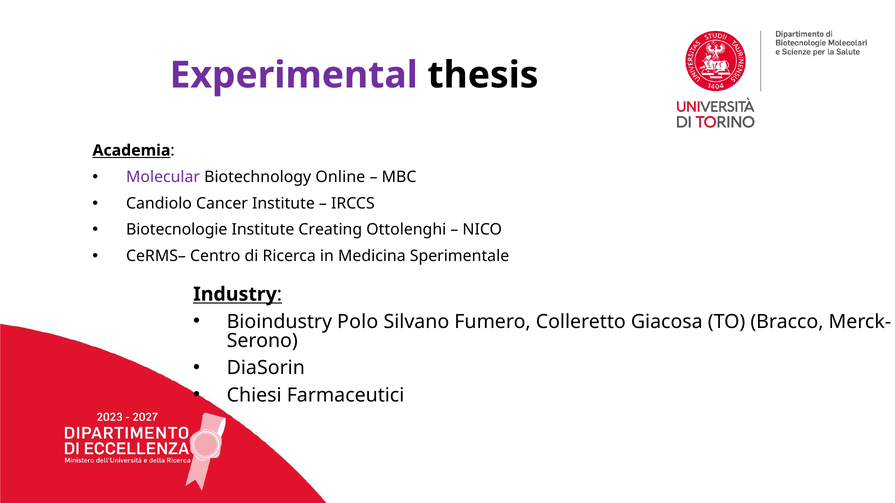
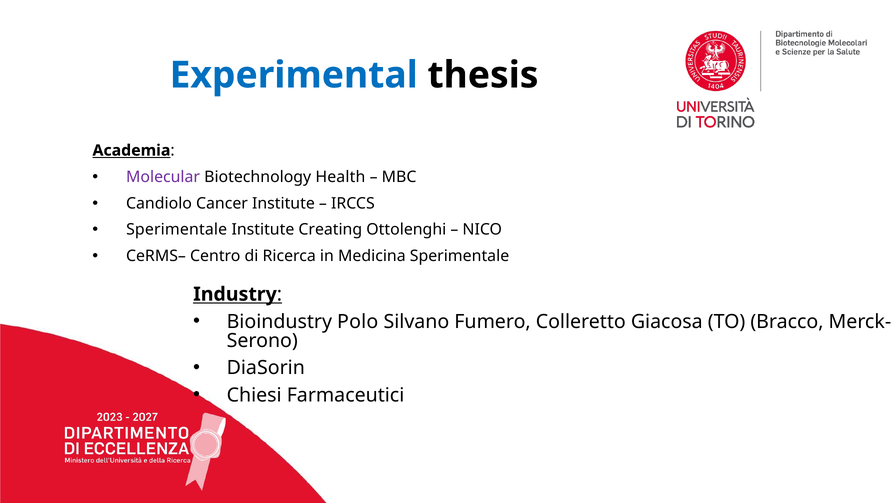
Experimental colour: purple -> blue
Online: Online -> Health
Biotecnologie at (177, 230): Biotecnologie -> Sperimentale
